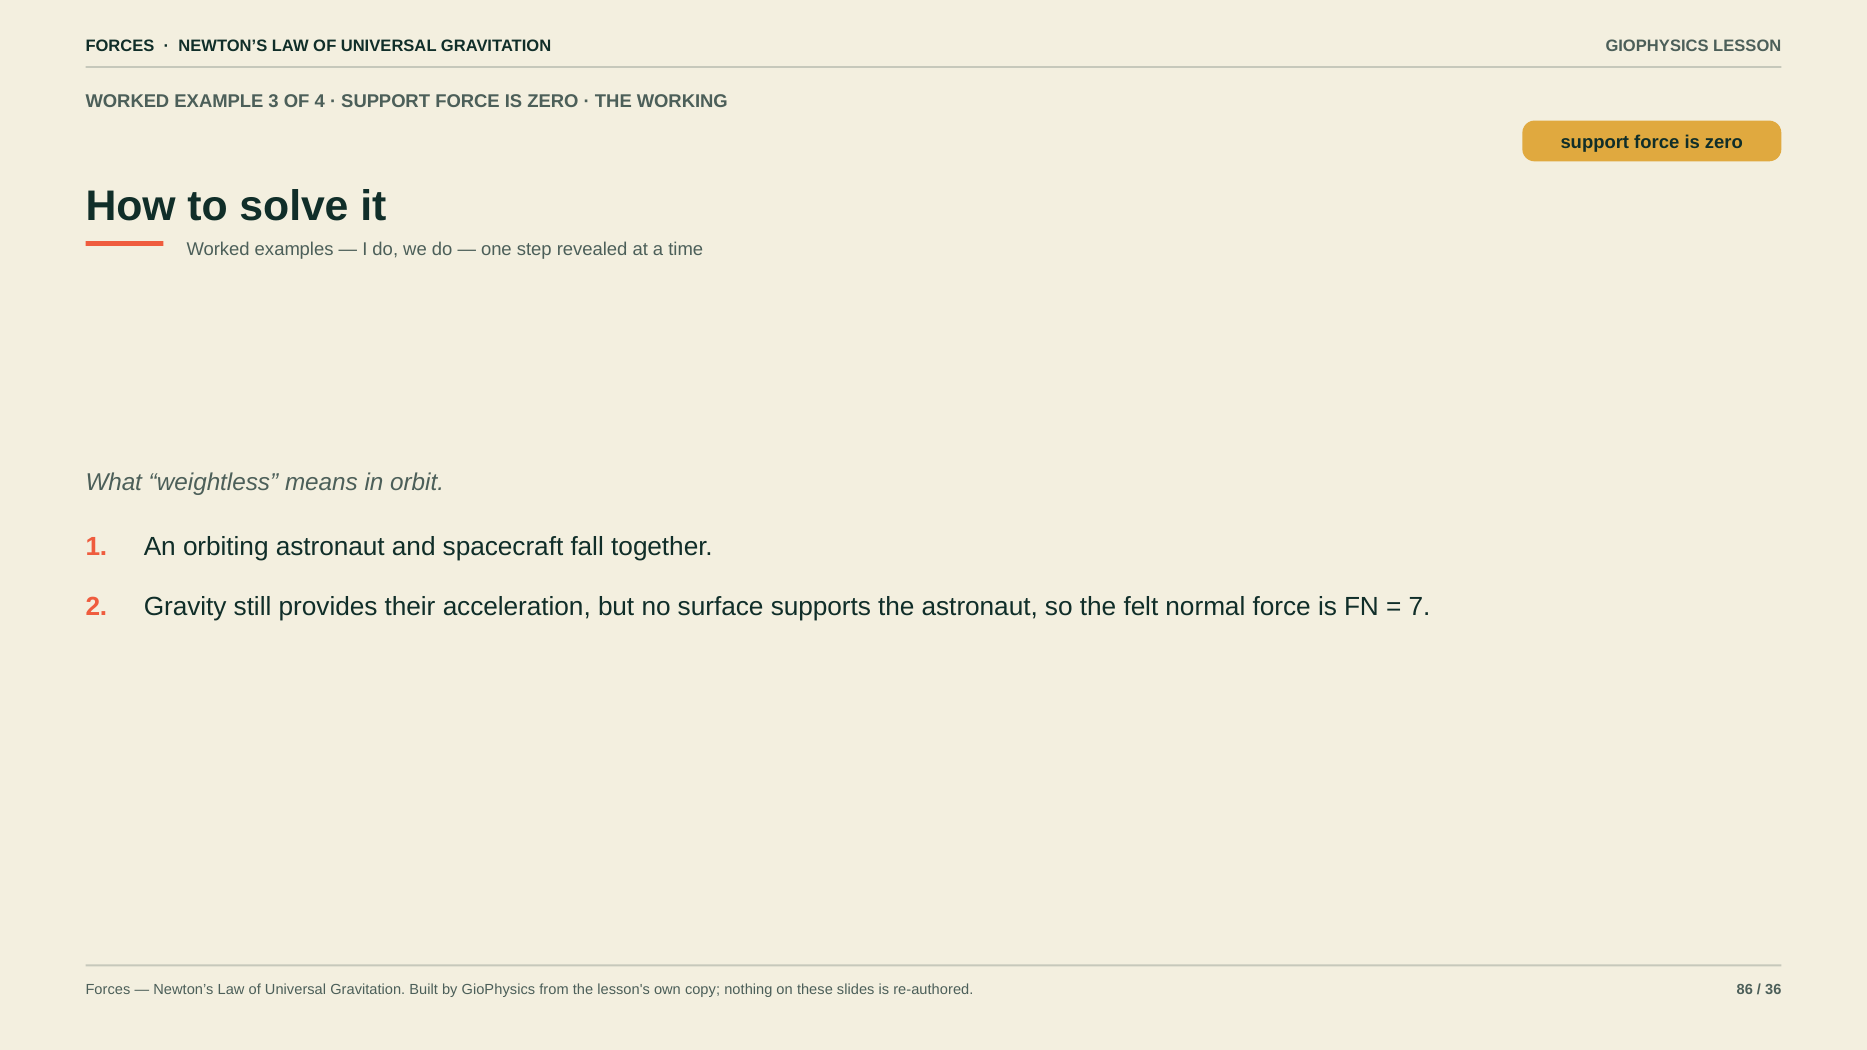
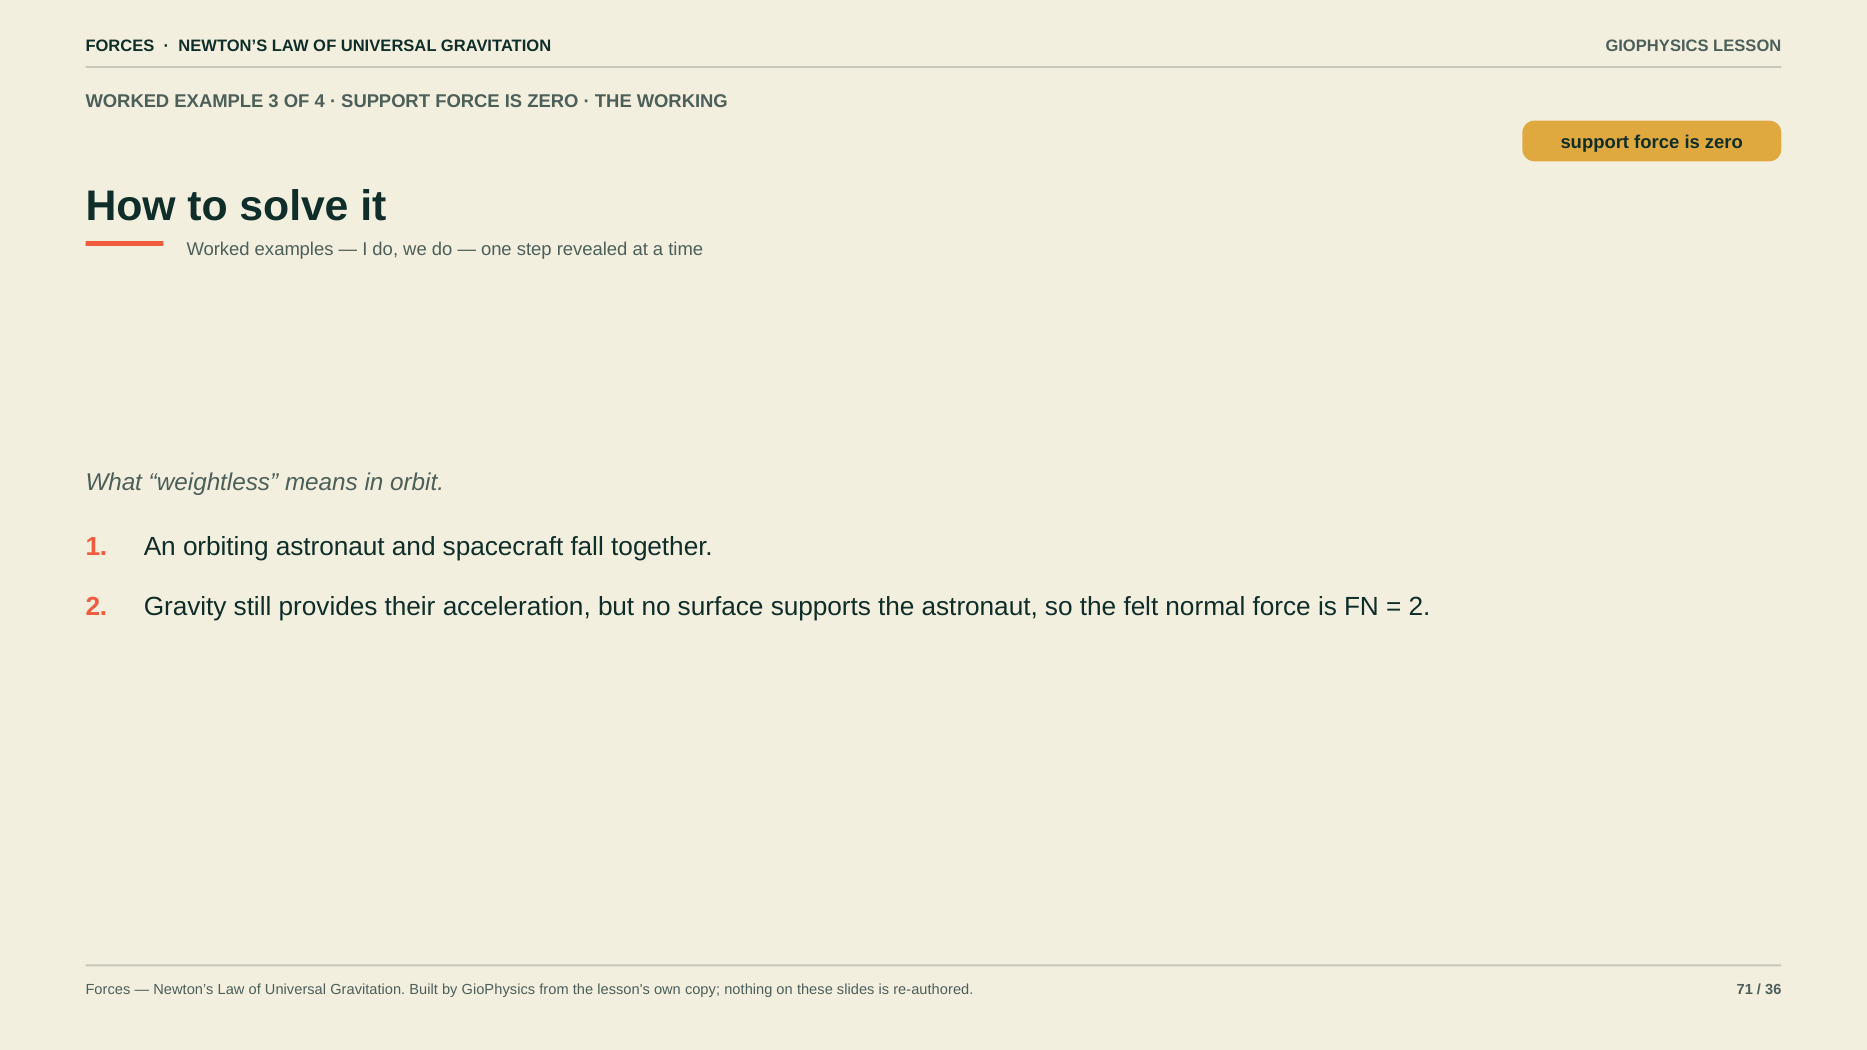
7 at (1420, 607): 7 -> 2
86: 86 -> 71
